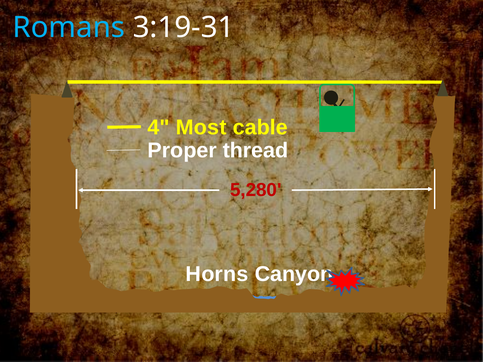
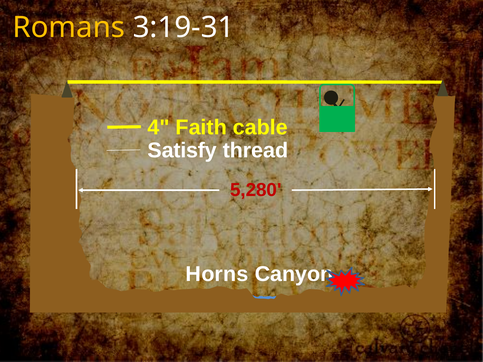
Romans colour: light blue -> yellow
Most: Most -> Faith
Proper: Proper -> Satisfy
